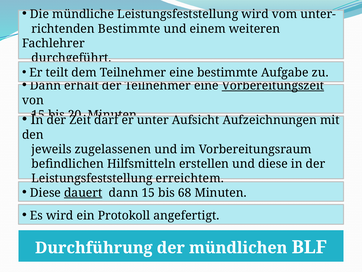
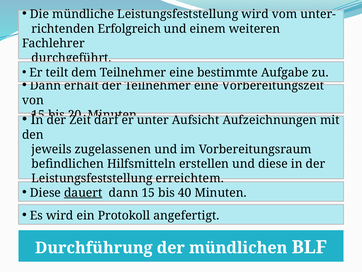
richtenden Bestimmte: Bestimmte -> Erfolgreich
Vorbereitungszeit underline: present -> none
68: 68 -> 40
